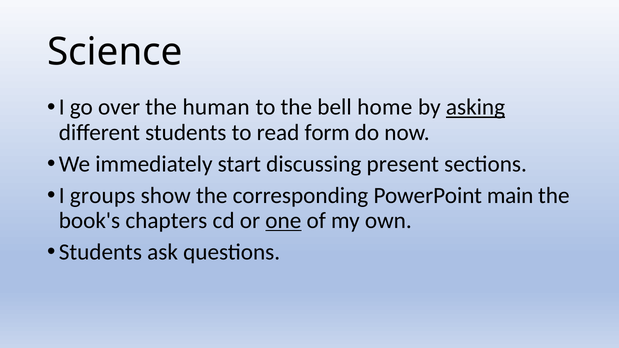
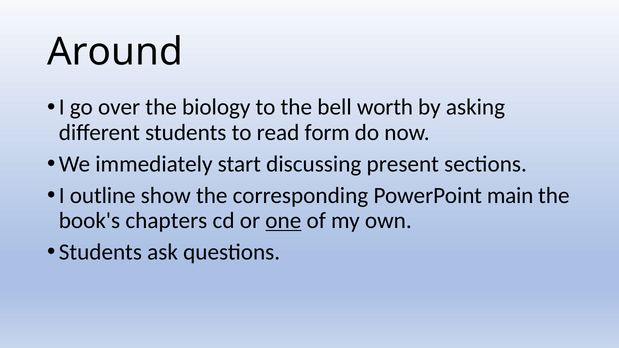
Science: Science -> Around
human: human -> biology
home: home -> worth
asking underline: present -> none
groups: groups -> outline
